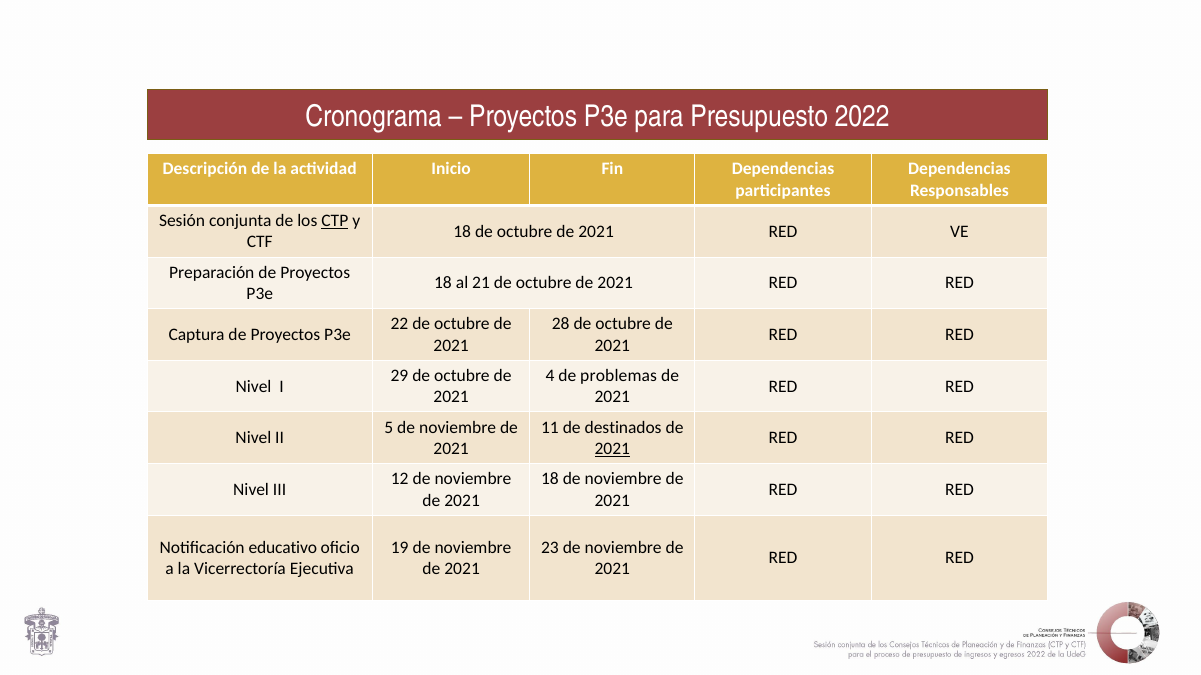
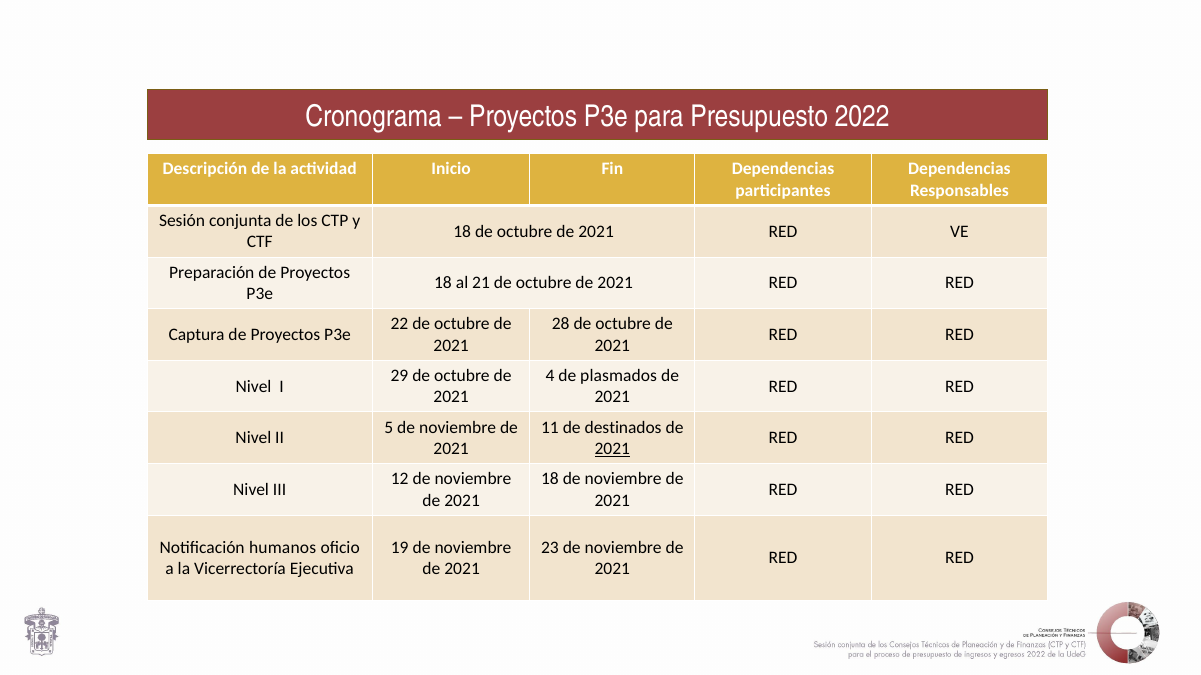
CTP underline: present -> none
problemas: problemas -> plasmados
educativo: educativo -> humanos
